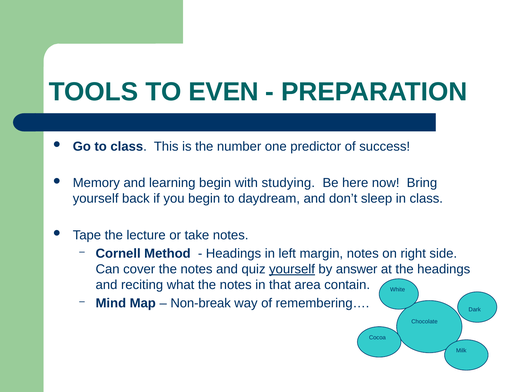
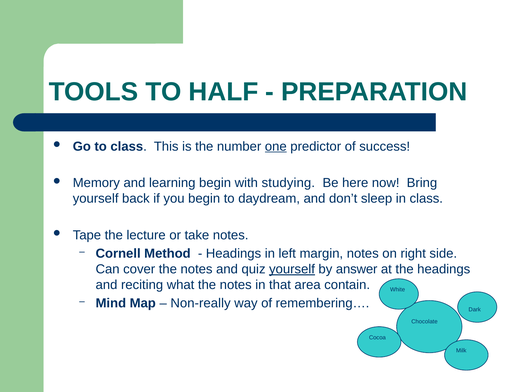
EVEN: EVEN -> HALF
one underline: none -> present
Non-break: Non-break -> Non-really
